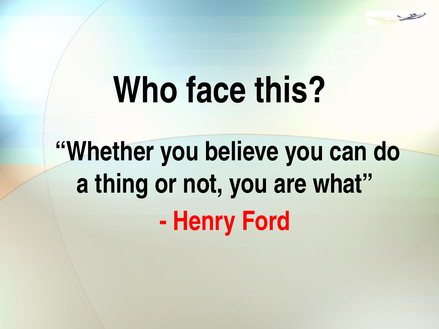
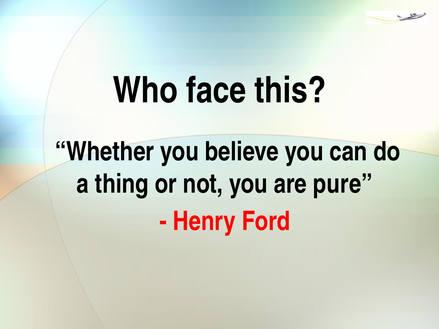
what: what -> pure
